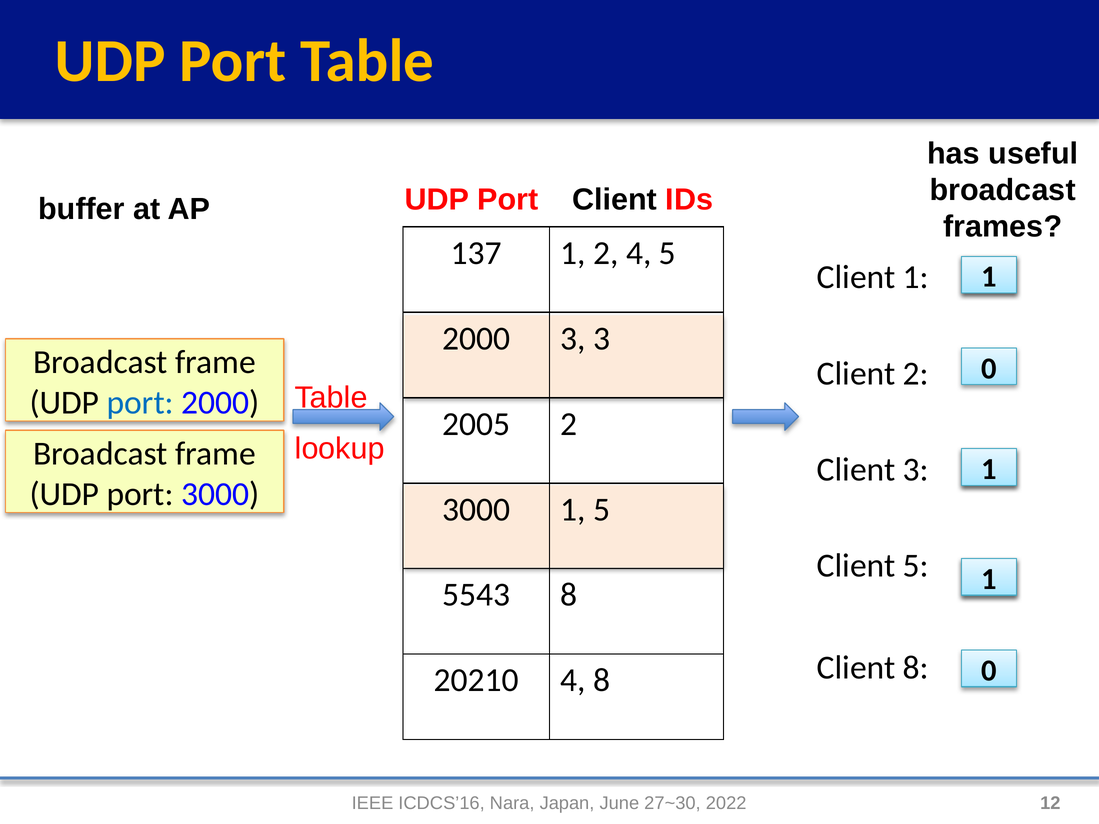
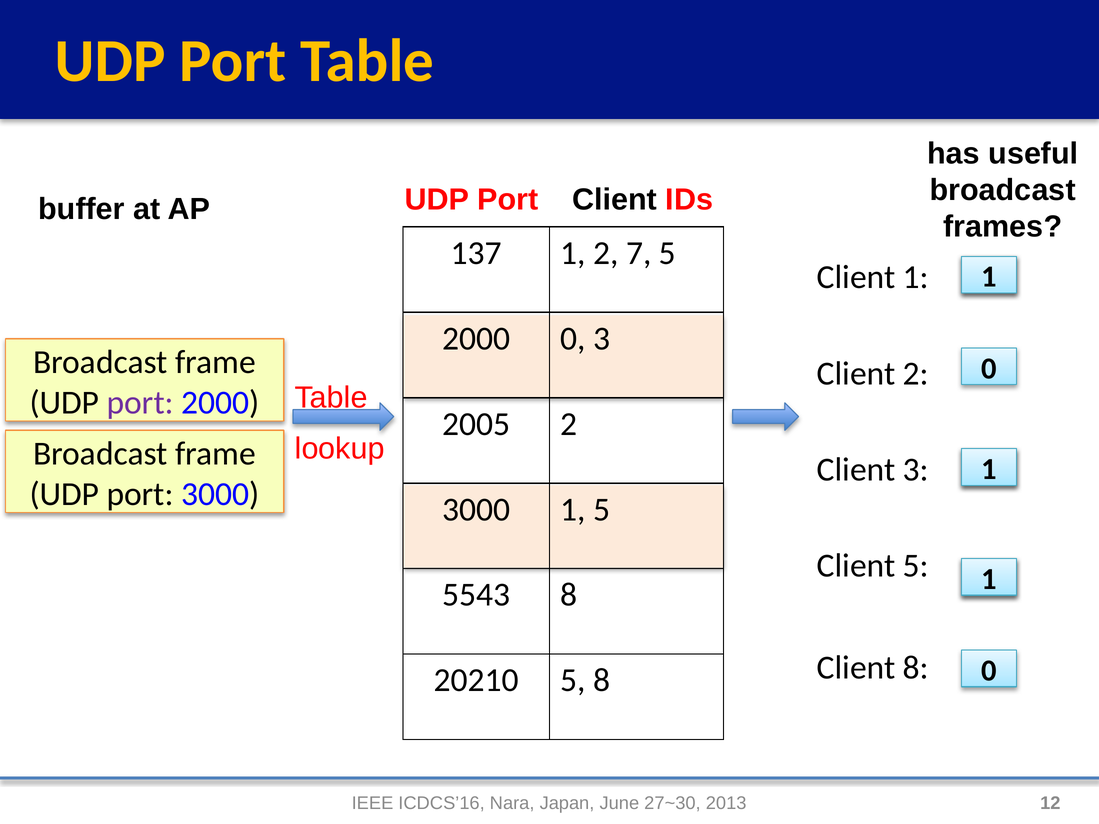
2 4: 4 -> 7
2000 3: 3 -> 0
port at (140, 403) colour: blue -> purple
20210 4: 4 -> 5
2022: 2022 -> 2013
